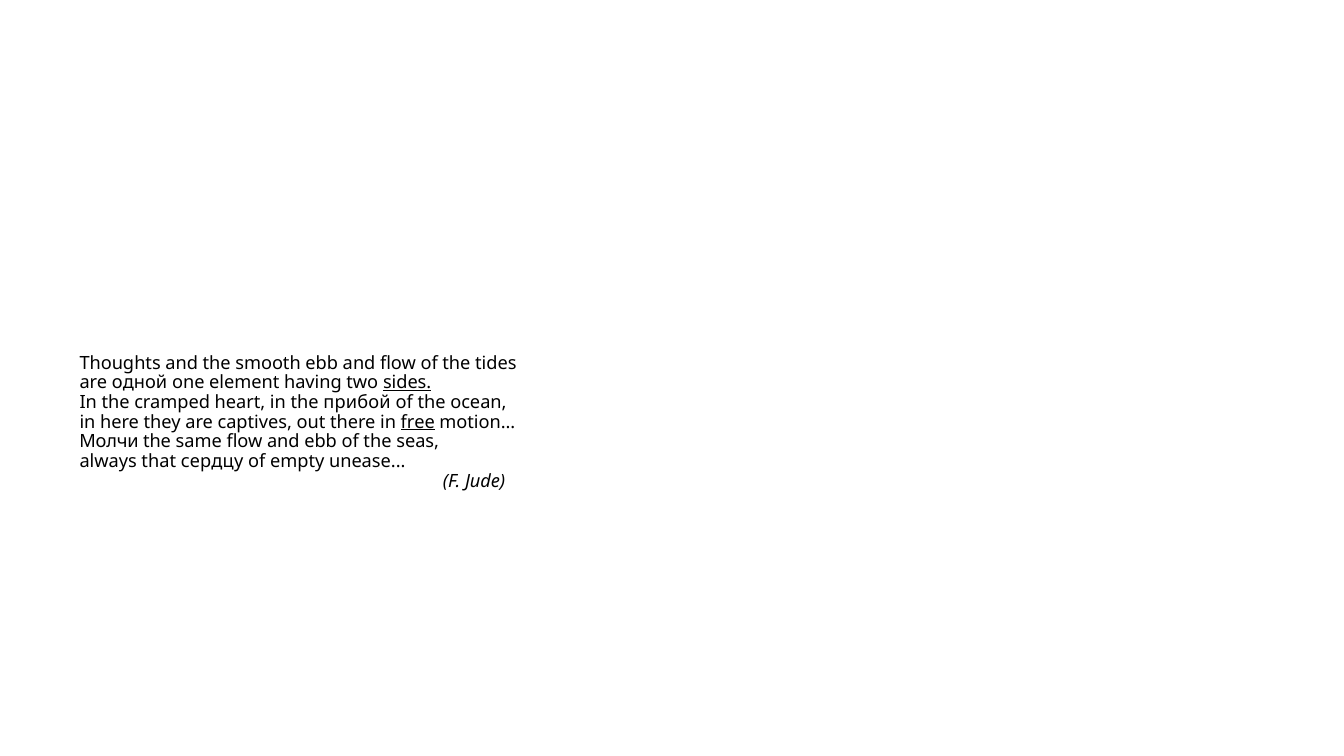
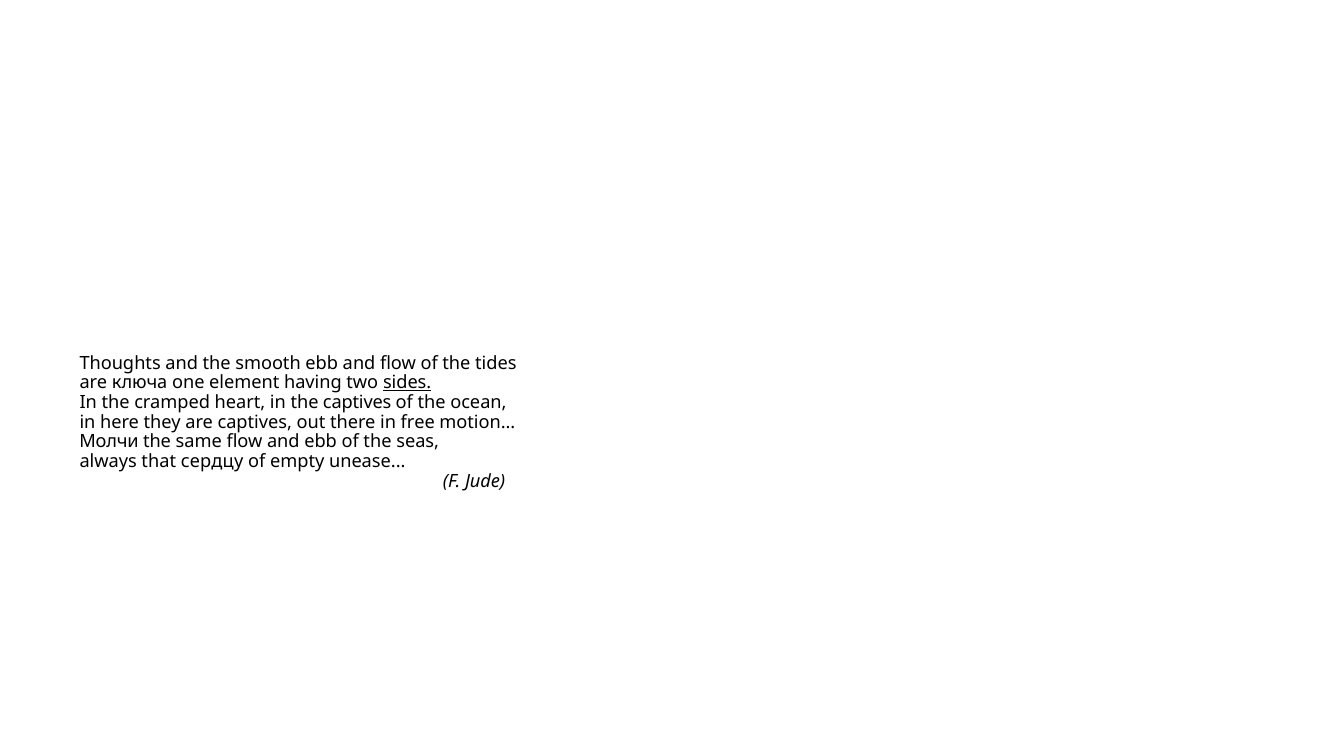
одной: одной -> ключа
the прибой: прибой -> captives
free underline: present -> none
